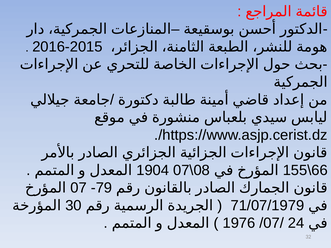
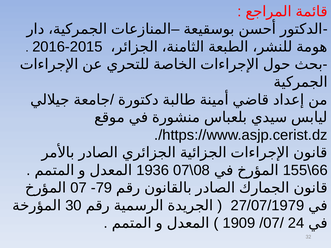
1904: 1904 -> 1936
71/07/1979: 71/07/1979 -> 27/07/1979
1976: 1976 -> 1909
